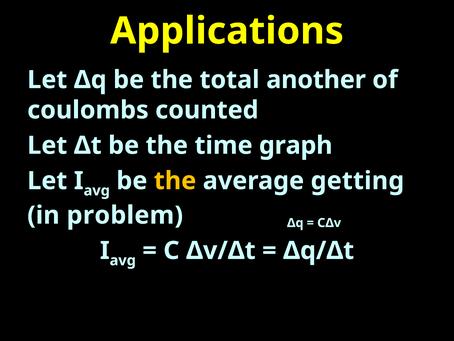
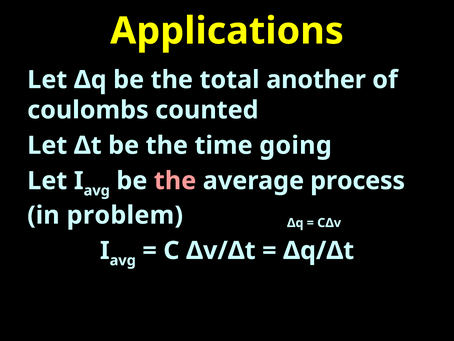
graph: graph -> going
the at (175, 181) colour: yellow -> pink
getting: getting -> process
